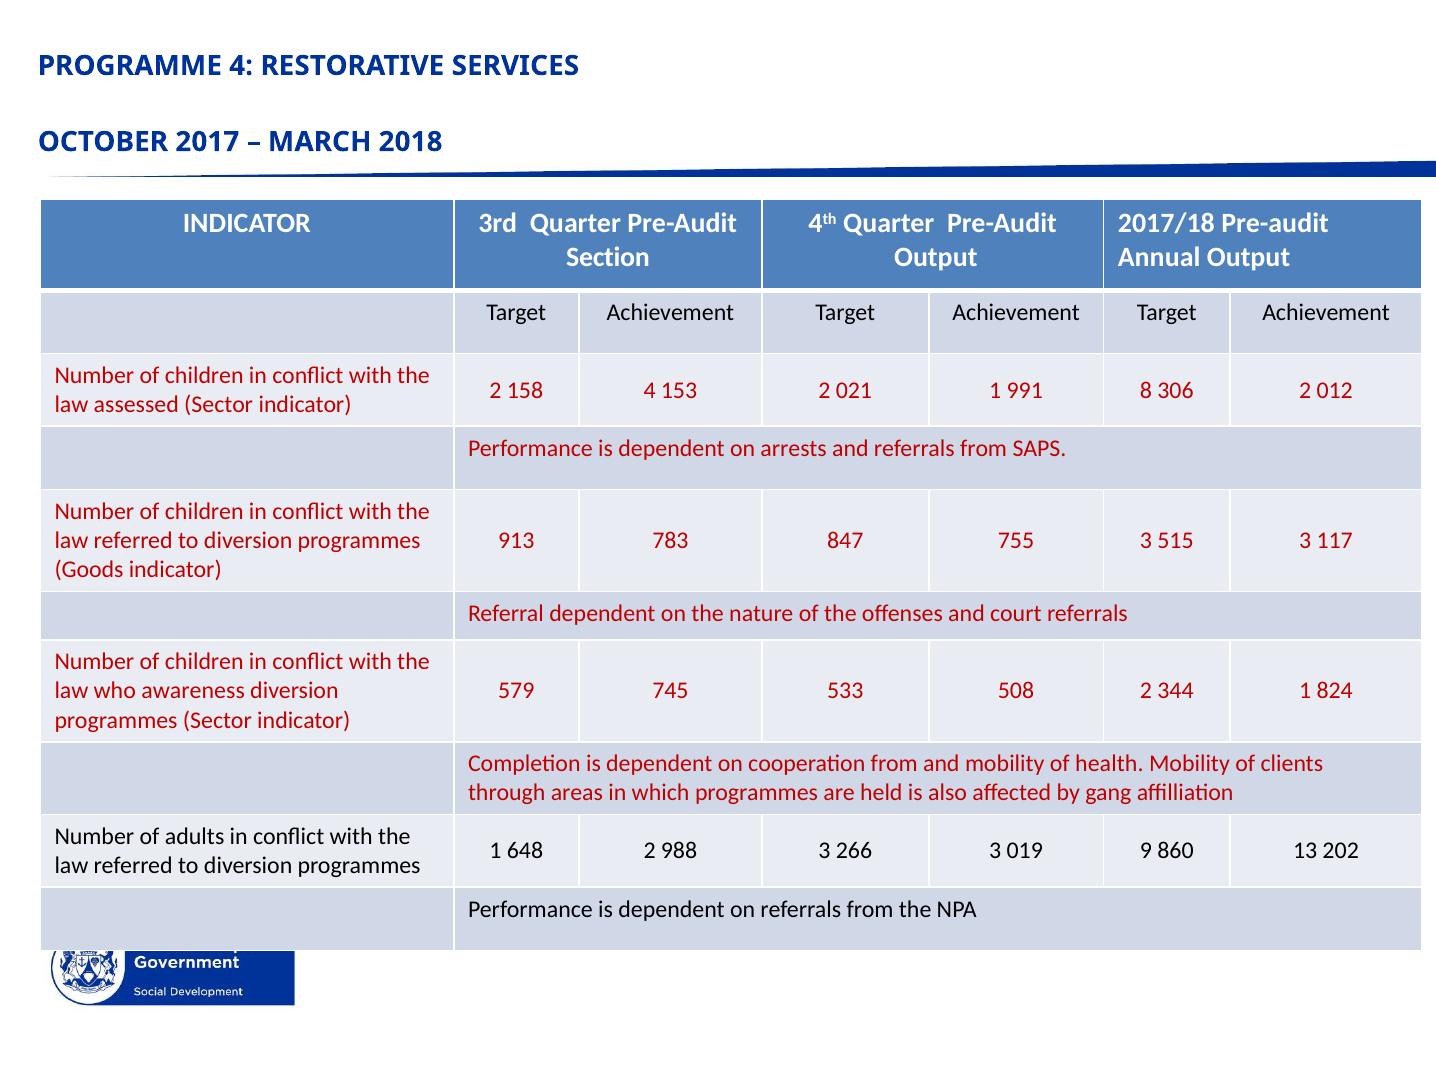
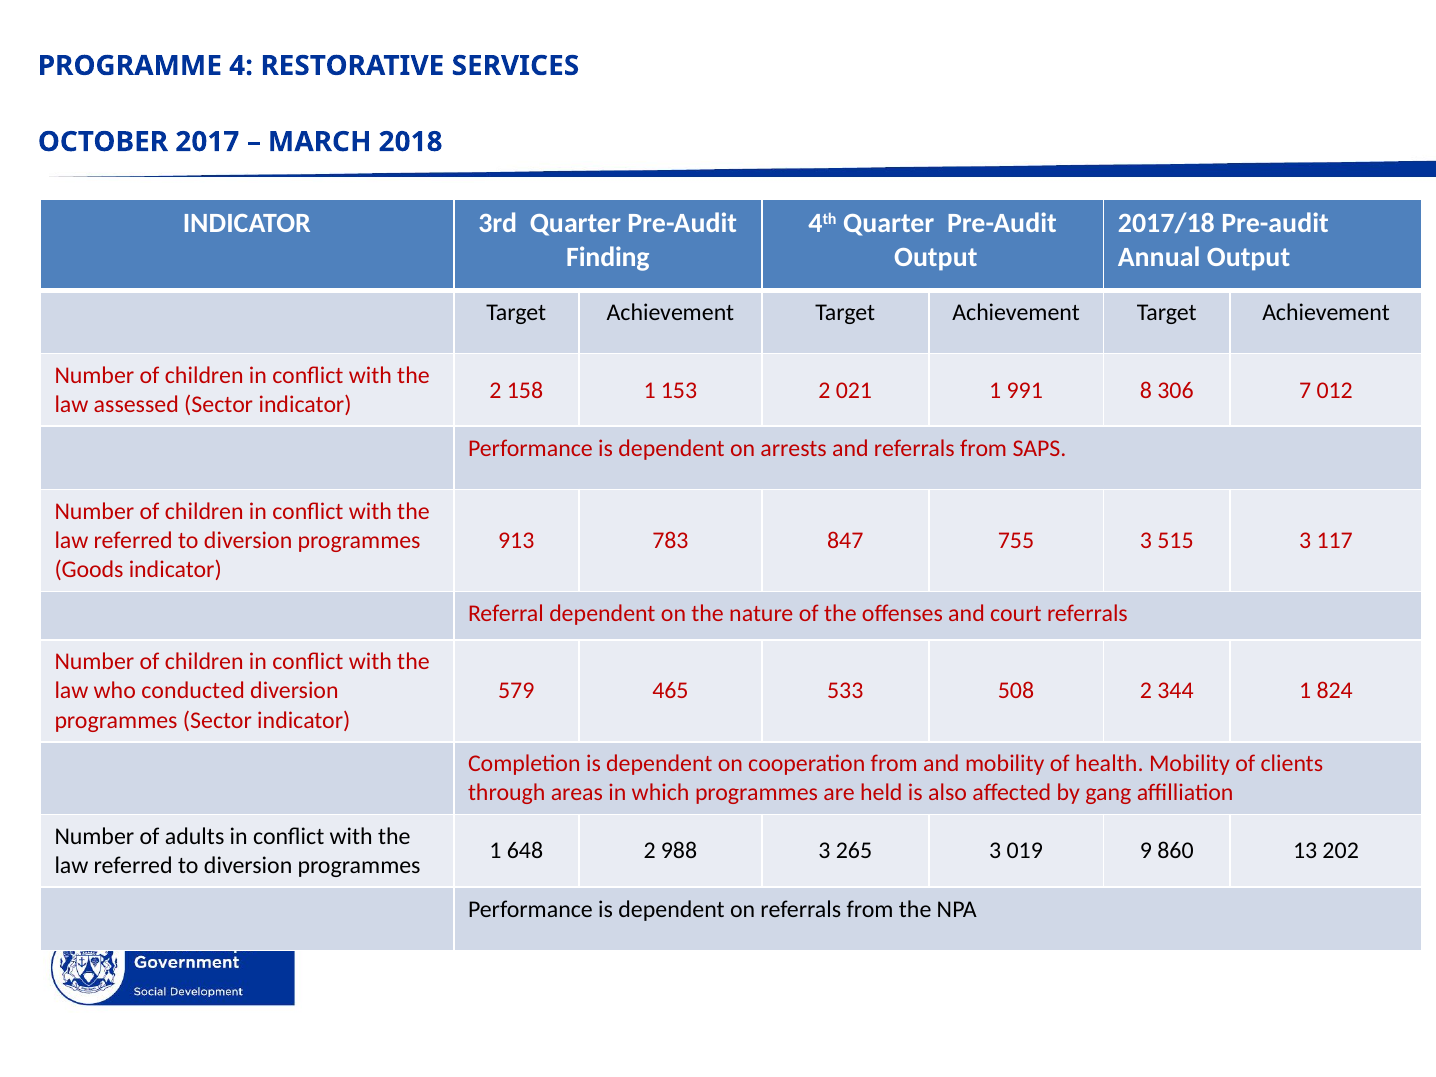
Section: Section -> Finding
158 4: 4 -> 1
306 2: 2 -> 7
awareness: awareness -> conducted
745: 745 -> 465
266: 266 -> 265
